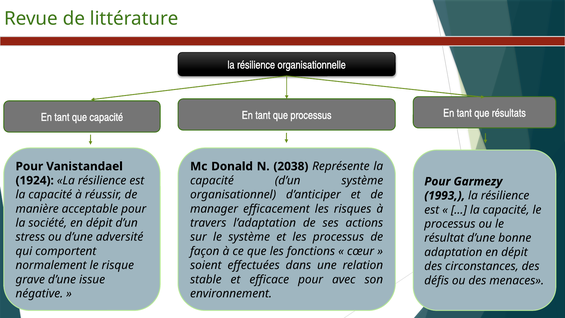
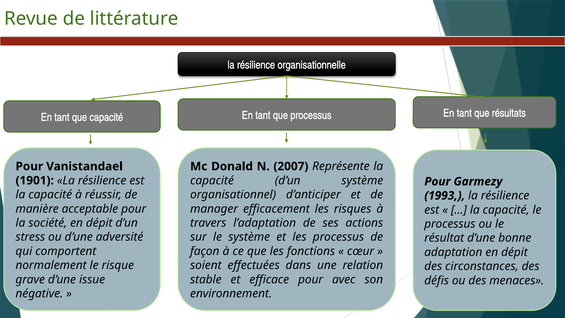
2038: 2038 -> 2007
1924: 1924 -> 1901
